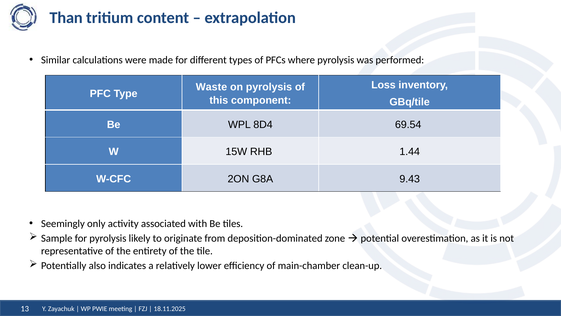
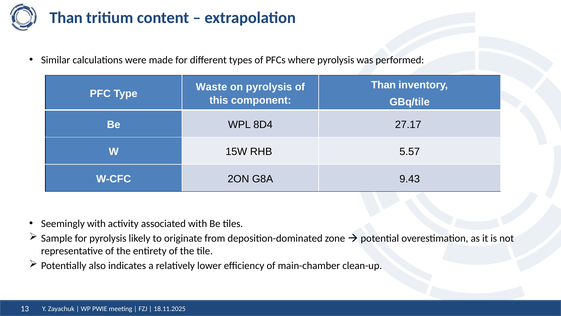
Loss at (383, 85): Loss -> Than
69.54: 69.54 -> 27.17
1.44: 1.44 -> 5.57
Seemingly only: only -> with
